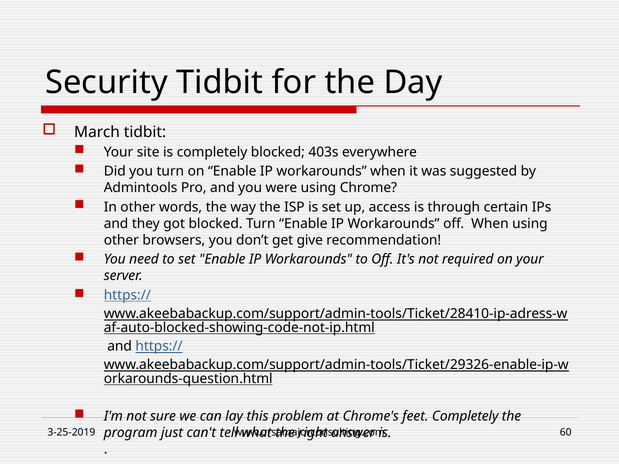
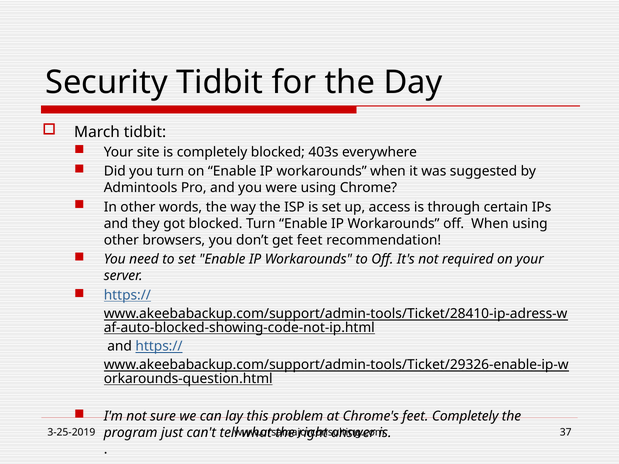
get give: give -> feet
60: 60 -> 37
